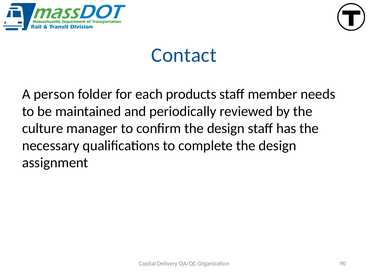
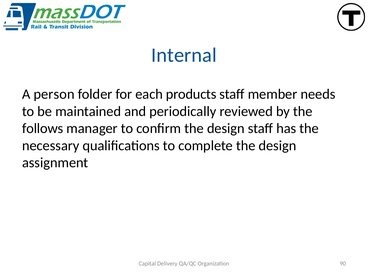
Contact: Contact -> Internal
culture: culture -> follows
